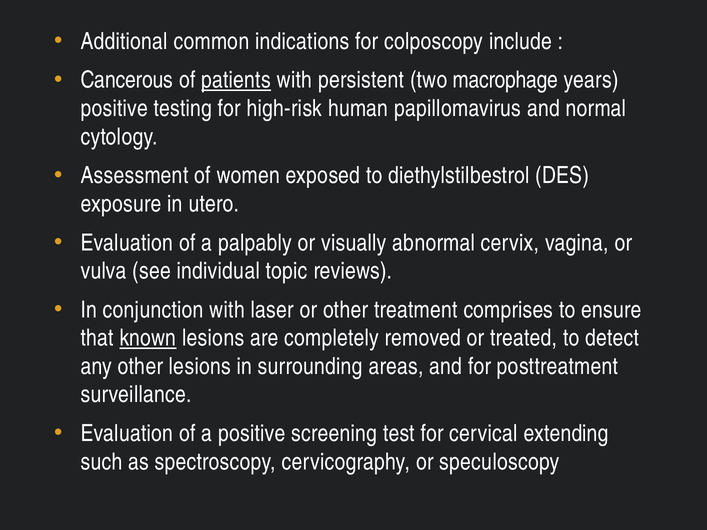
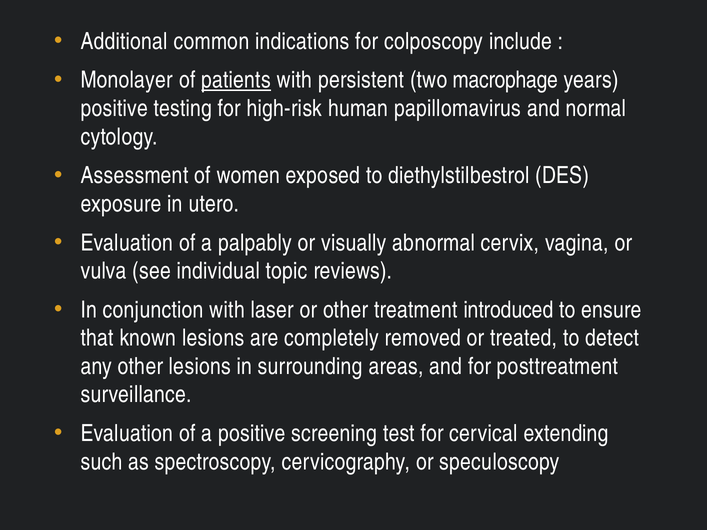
Cancerous: Cancerous -> Monolayer
comprises: comprises -> introduced
known underline: present -> none
